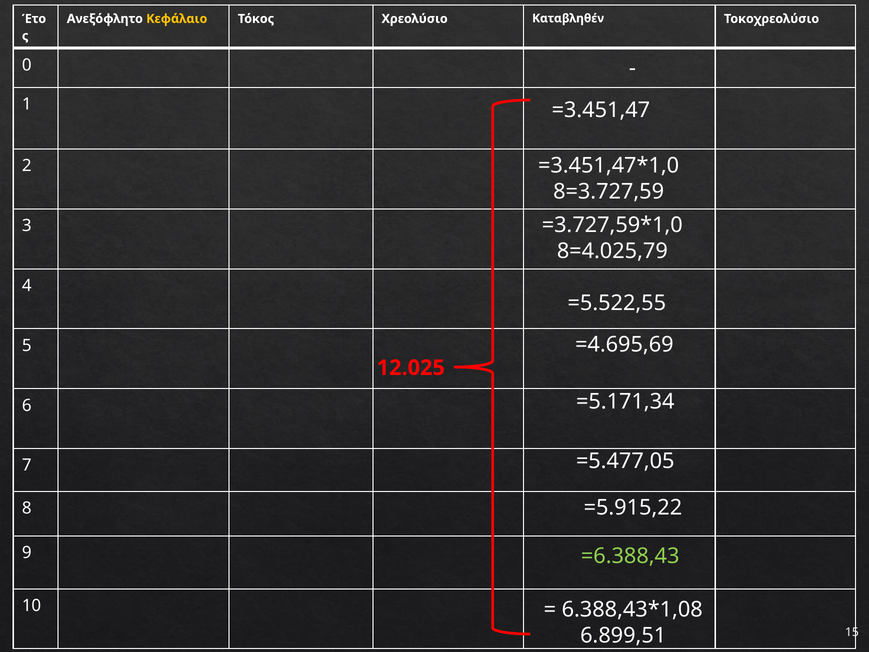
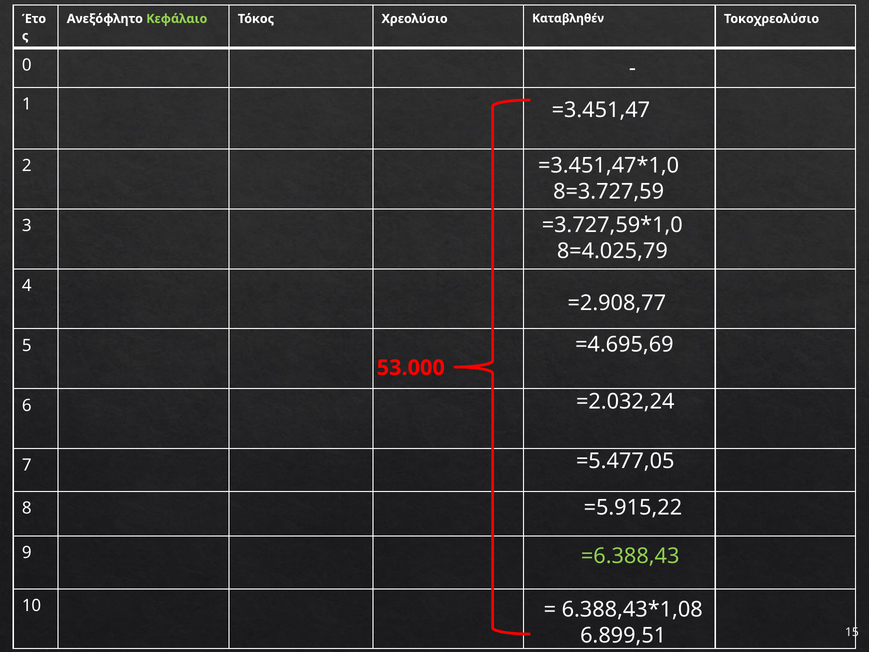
Κεφάλαιο colour: yellow -> light green
=5.522,55: =5.522,55 -> =2.908,77
12.025: 12.025 -> 53.000
=5.171,34: =5.171,34 -> =2.032,24
